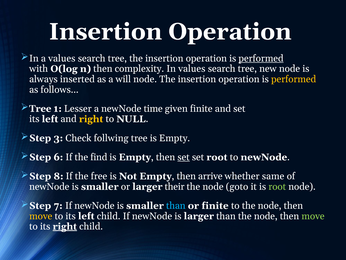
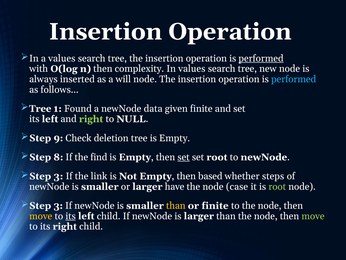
performed at (294, 79) colour: yellow -> light blue
Lesser: Lesser -> Found
time: time -> data
right at (91, 119) colour: yellow -> light green
3: 3 -> 9
follwing: follwing -> deletion
6: 6 -> 8
8 at (59, 176): 8 -> 3
free: free -> link
arrive: arrive -> based
same: same -> steps
their: their -> have
goto: goto -> case
7 at (58, 205): 7 -> 3
than at (176, 205) colour: light blue -> yellow
its at (71, 216) underline: none -> present
right at (65, 226) underline: present -> none
